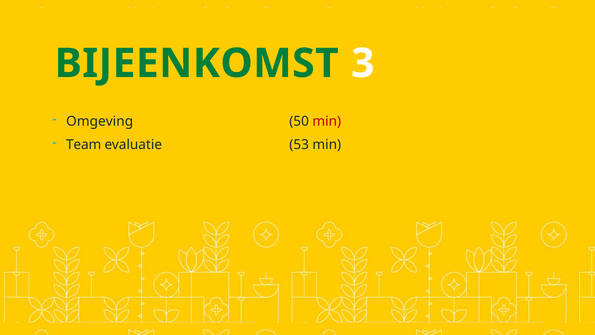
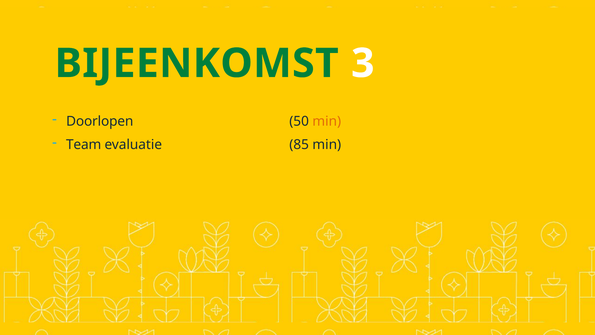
Omgeving: Omgeving -> Doorlopen
min at (327, 121) colour: red -> orange
53: 53 -> 85
